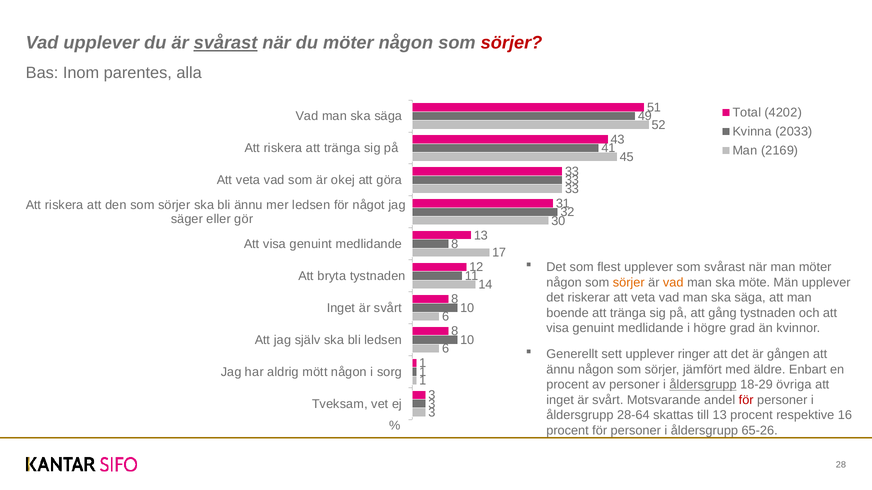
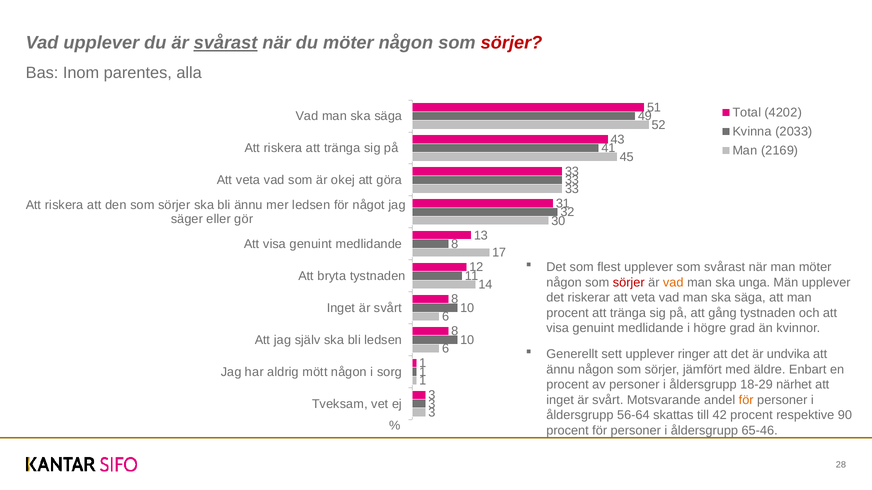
sörjer at (629, 283) colour: orange -> red
möte: möte -> unga
boende at (568, 313): boende -> procent
gången: gången -> undvika
åldersgrupp at (703, 385) underline: present -> none
övriga: övriga -> närhet
för at (746, 400) colour: red -> orange
28-64: 28-64 -> 56-64
till 13: 13 -> 42
16: 16 -> 90
65-26: 65-26 -> 65-46
